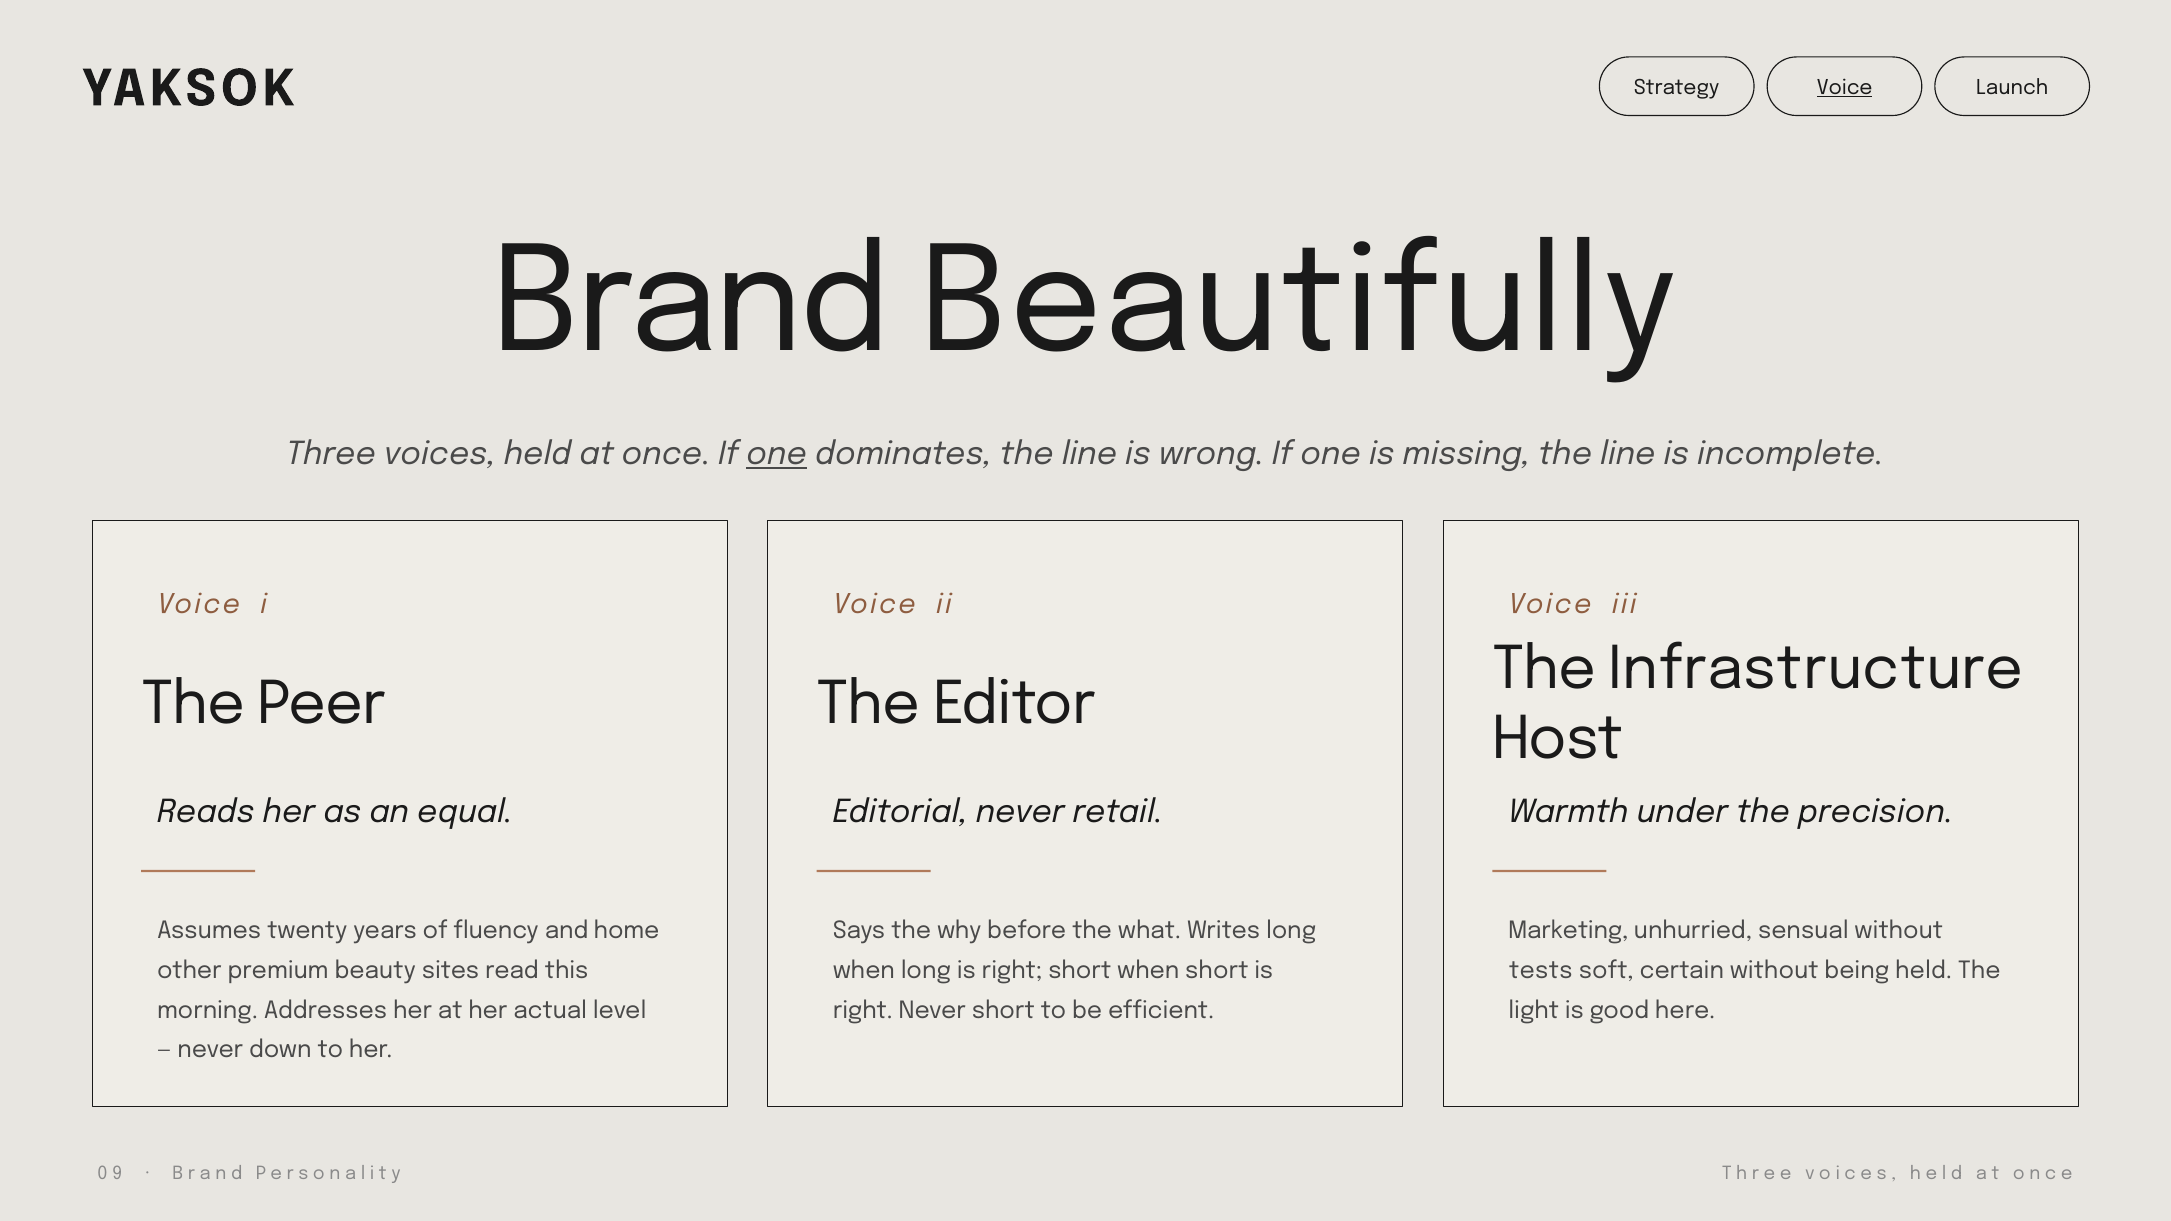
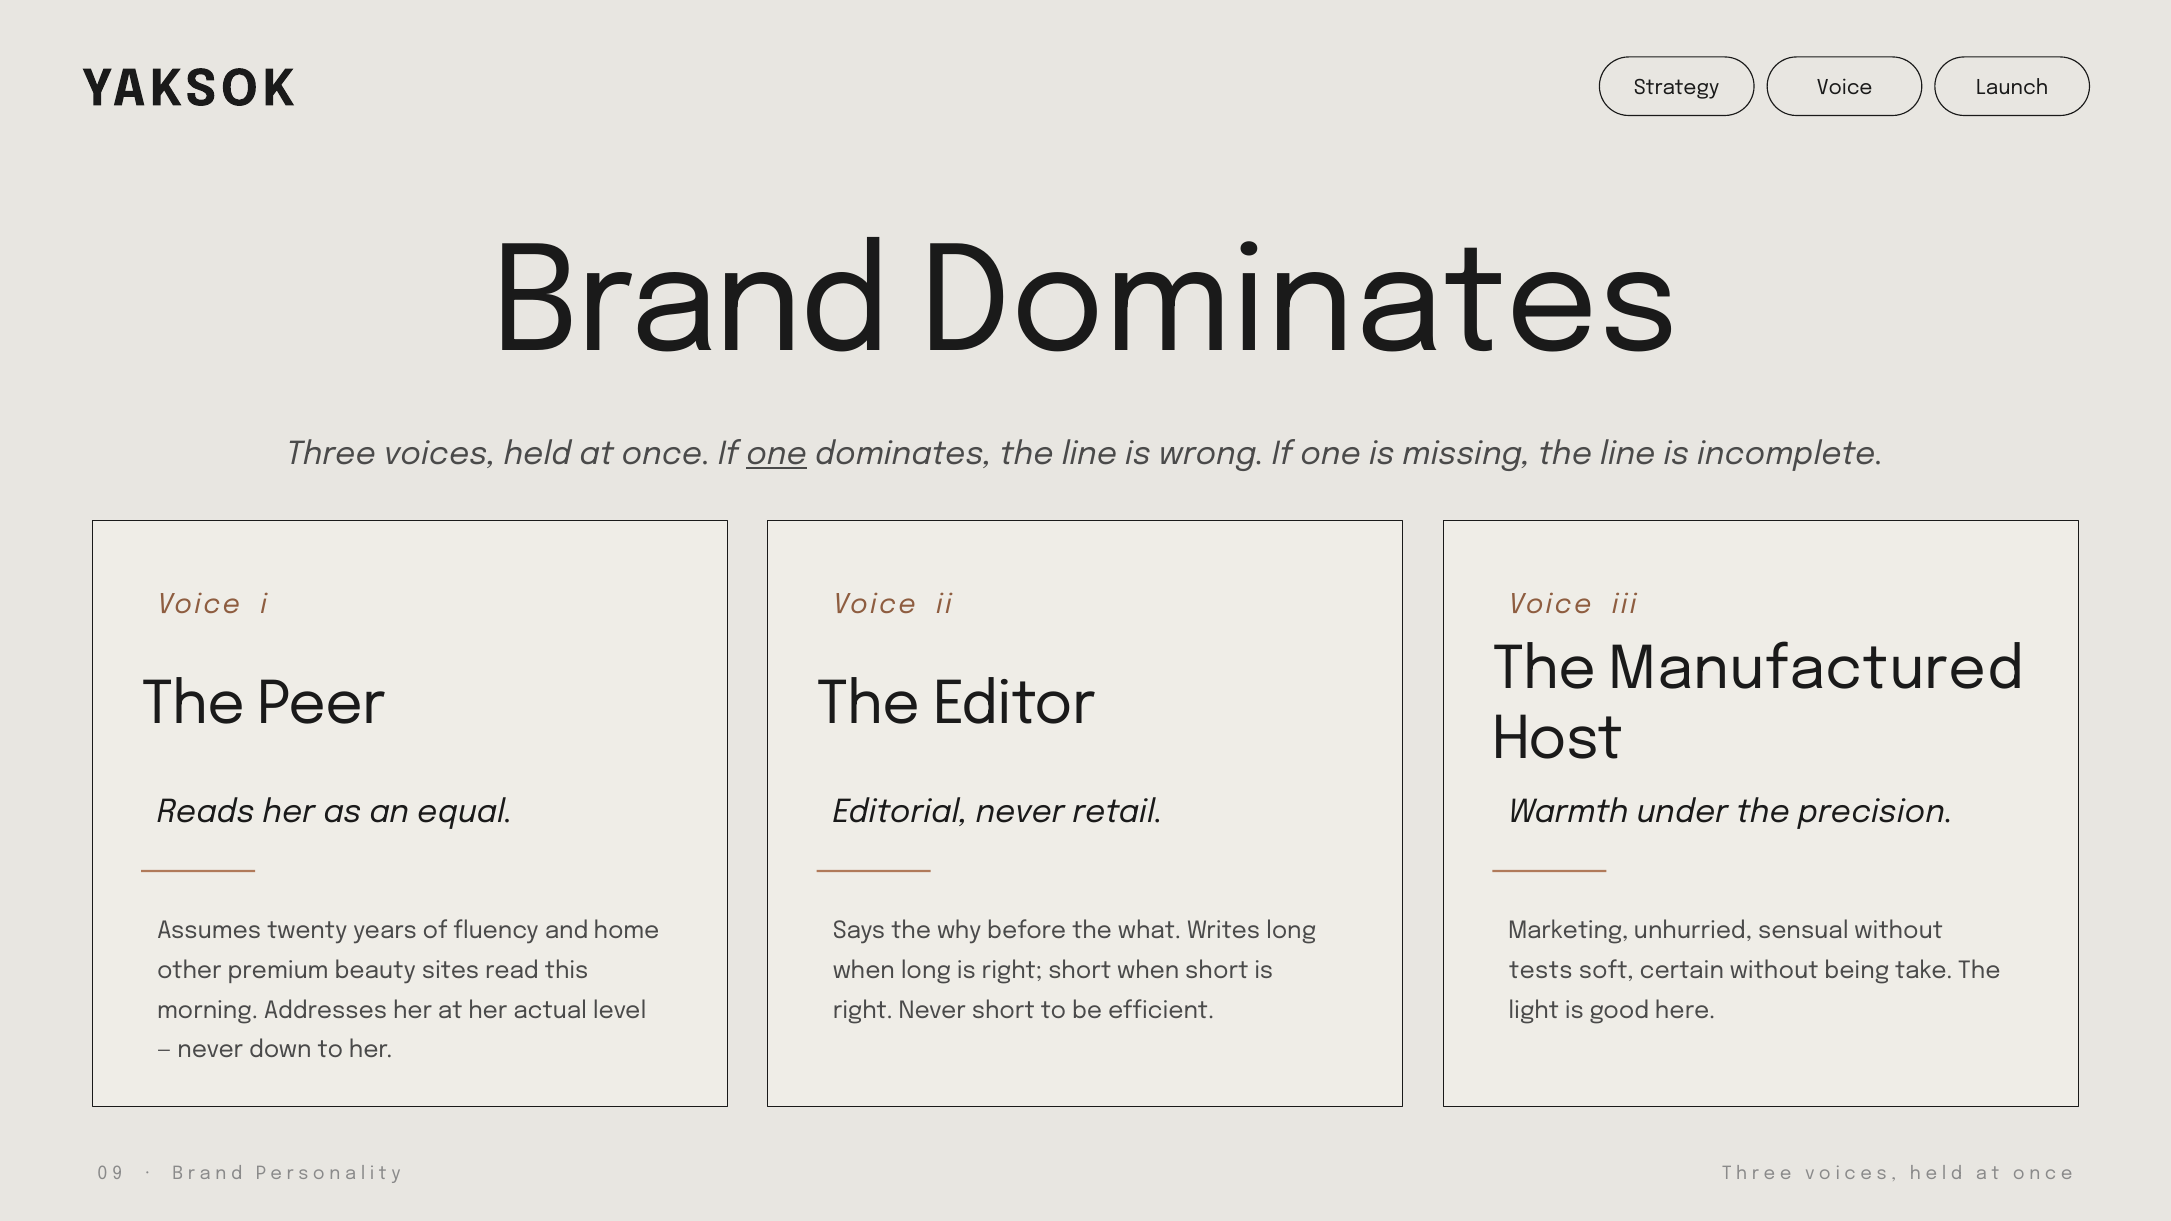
Voice at (1845, 88) underline: present -> none
Brand Beautifully: Beautifully -> Dominates
Infrastructure: Infrastructure -> Manufactured
being held: held -> take
